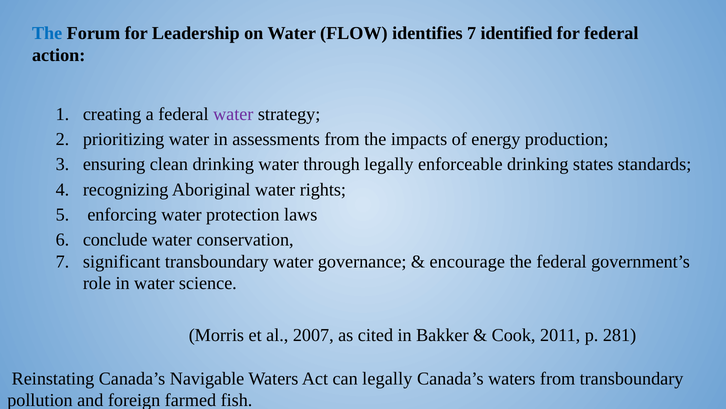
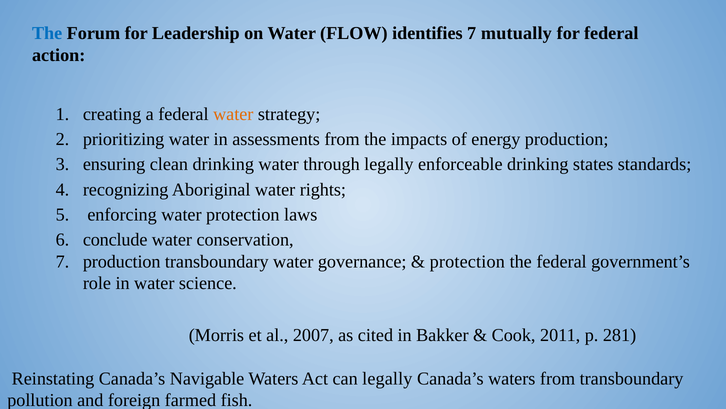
identified: identified -> mutually
water at (233, 114) colour: purple -> orange
7 significant: significant -> production
encourage at (467, 261): encourage -> protection
